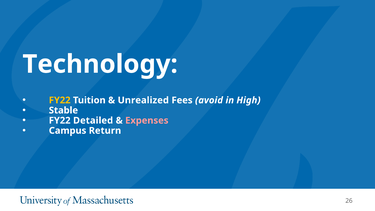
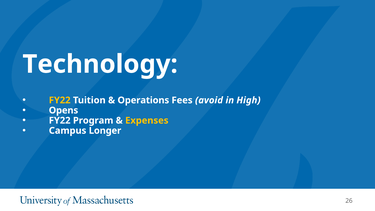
Unrealized: Unrealized -> Operations
Stable: Stable -> Opens
Detailed: Detailed -> Program
Expenses colour: pink -> yellow
Return: Return -> Longer
